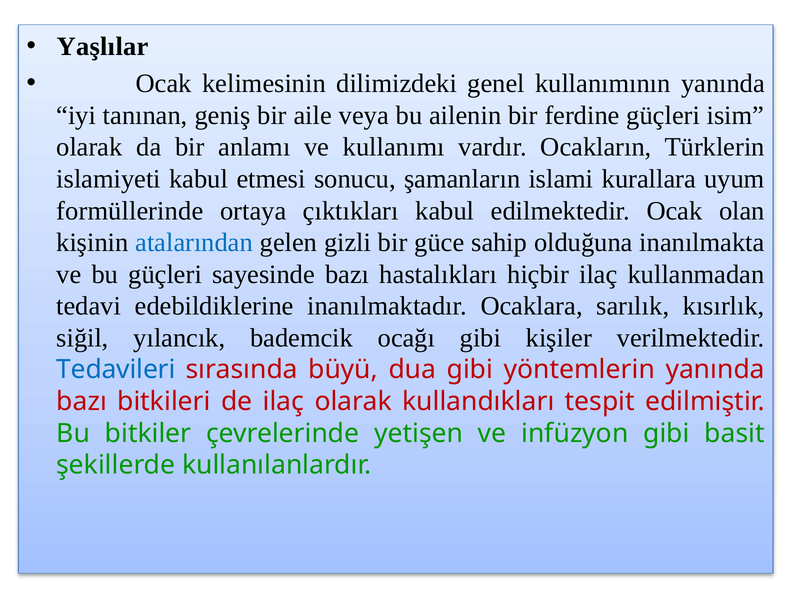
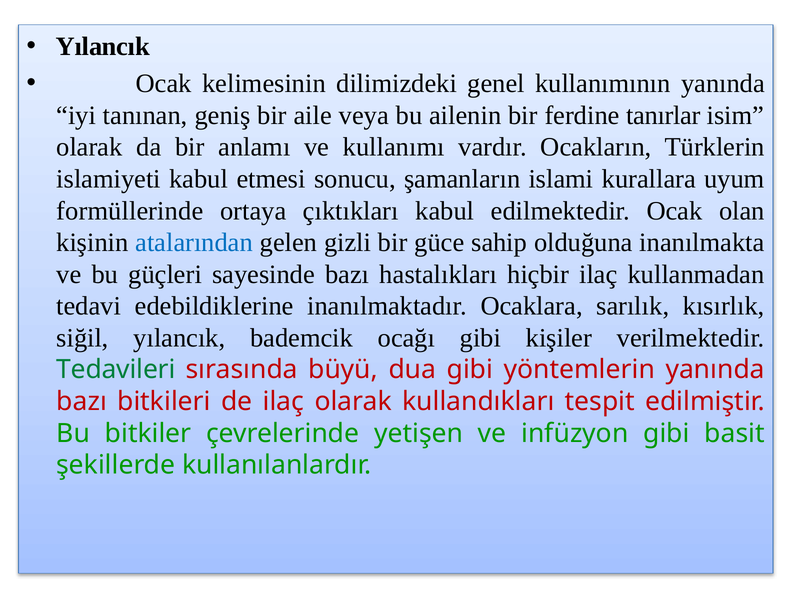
Yaşlılar at (103, 47): Yaşlılar -> Yılancık
ferdine güçleri: güçleri -> tanırlar
Tedavileri colour: blue -> green
